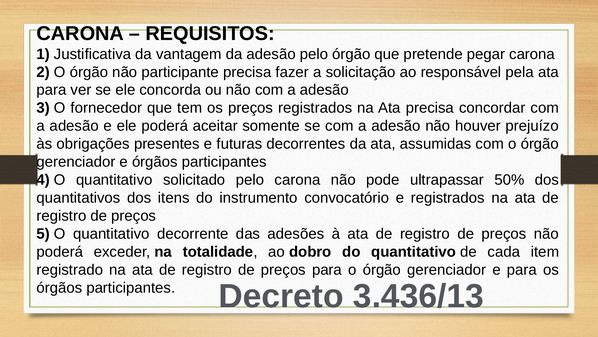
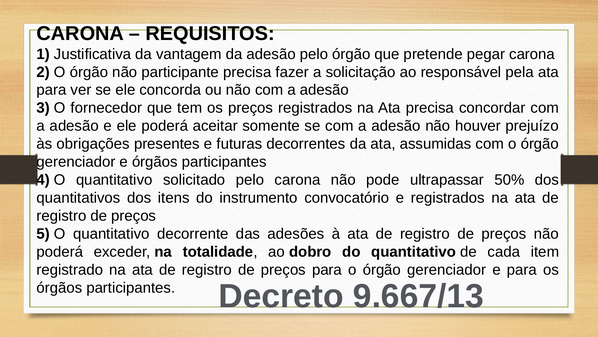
3.436/13: 3.436/13 -> 9.667/13
